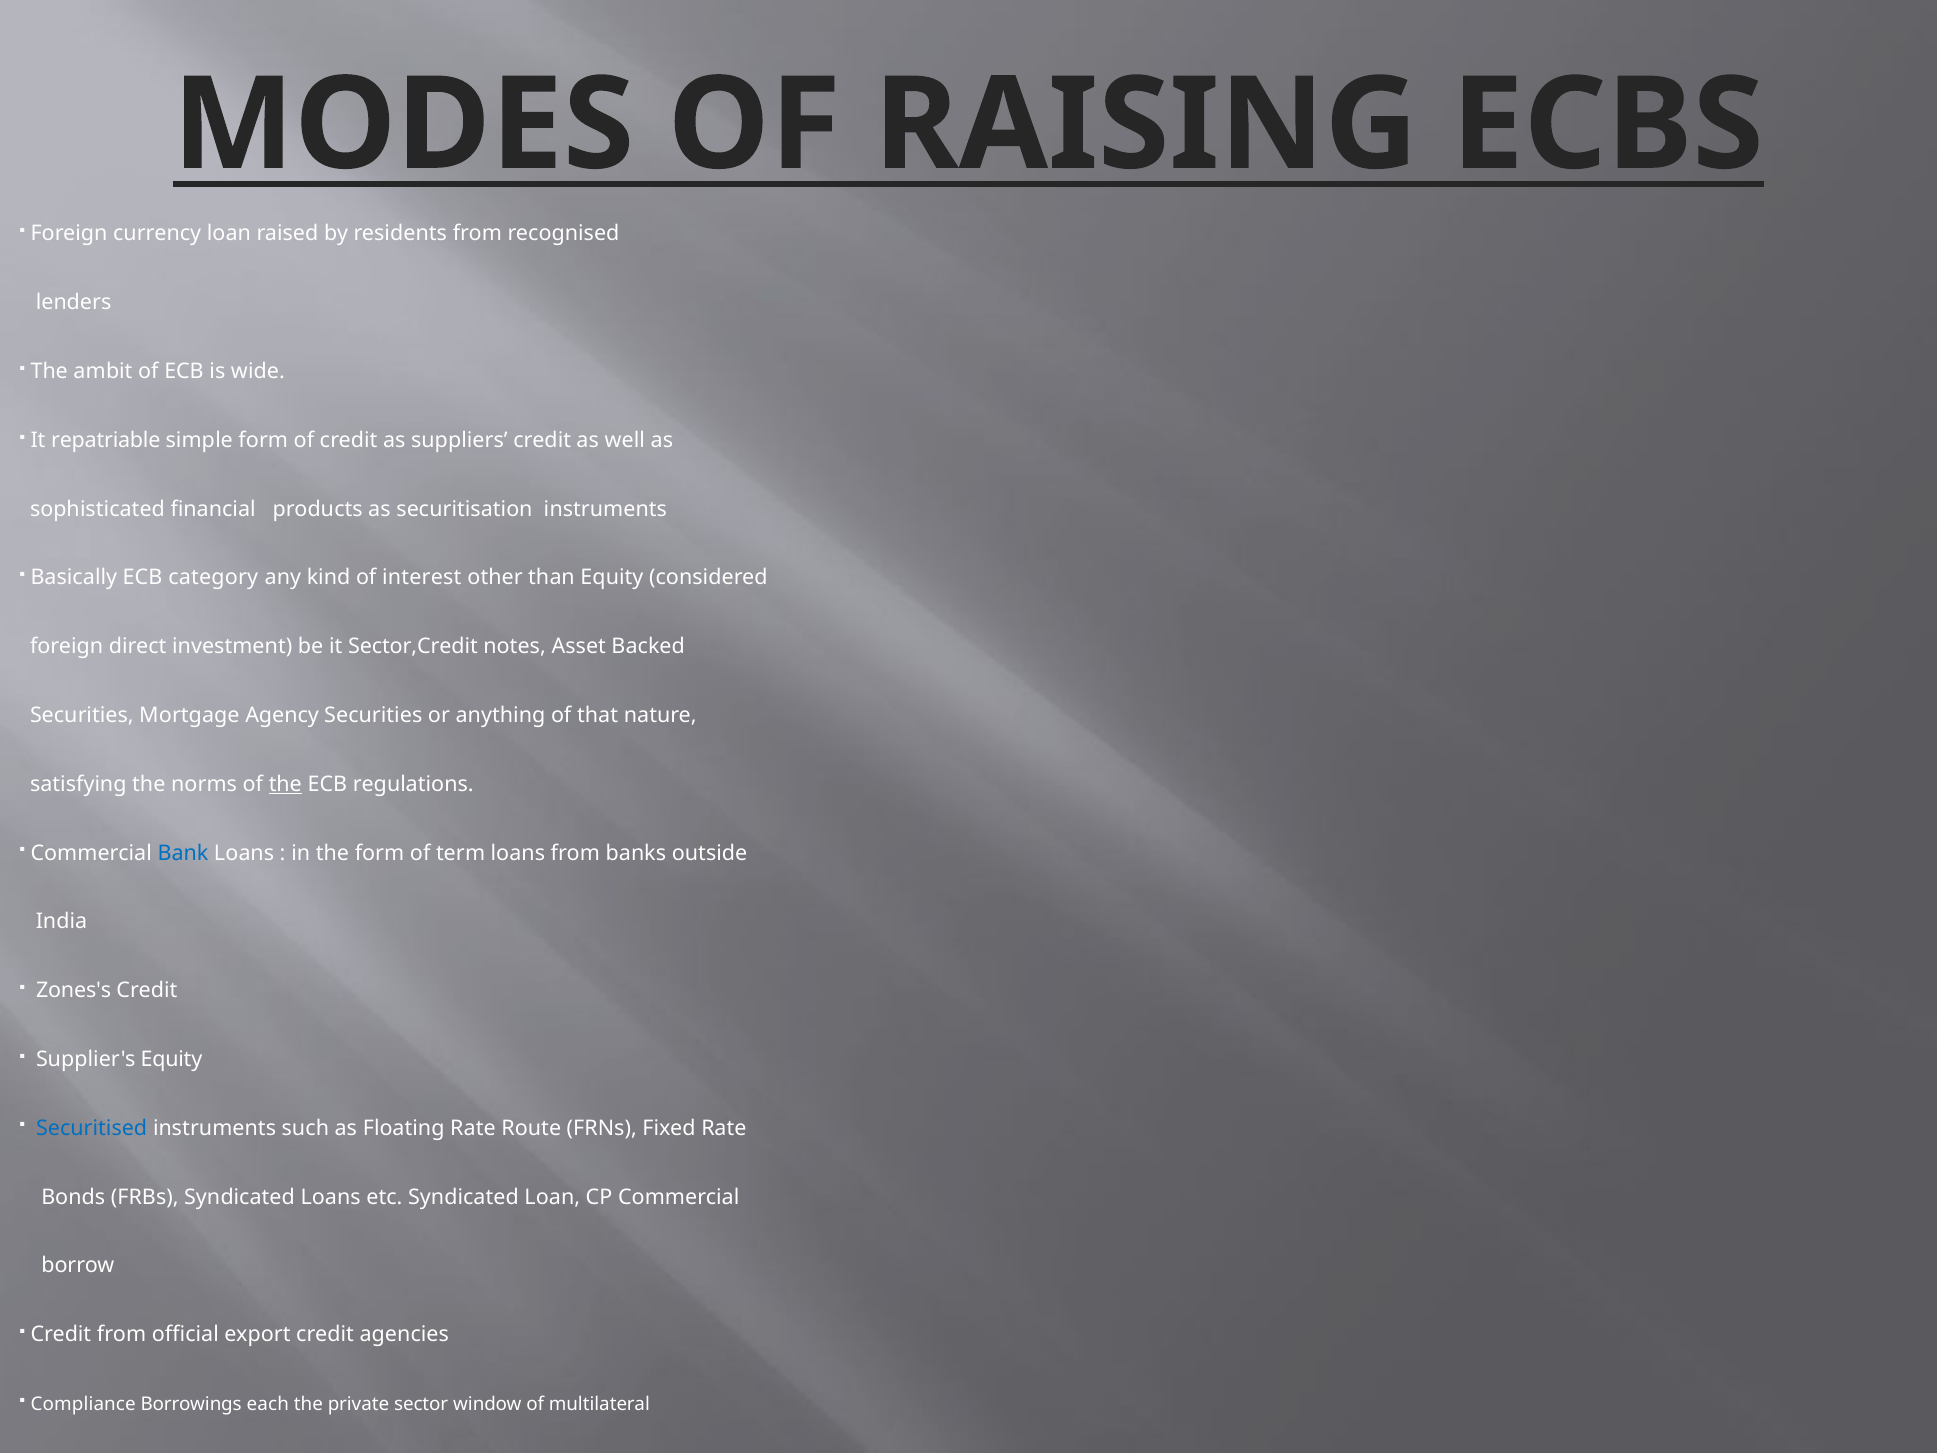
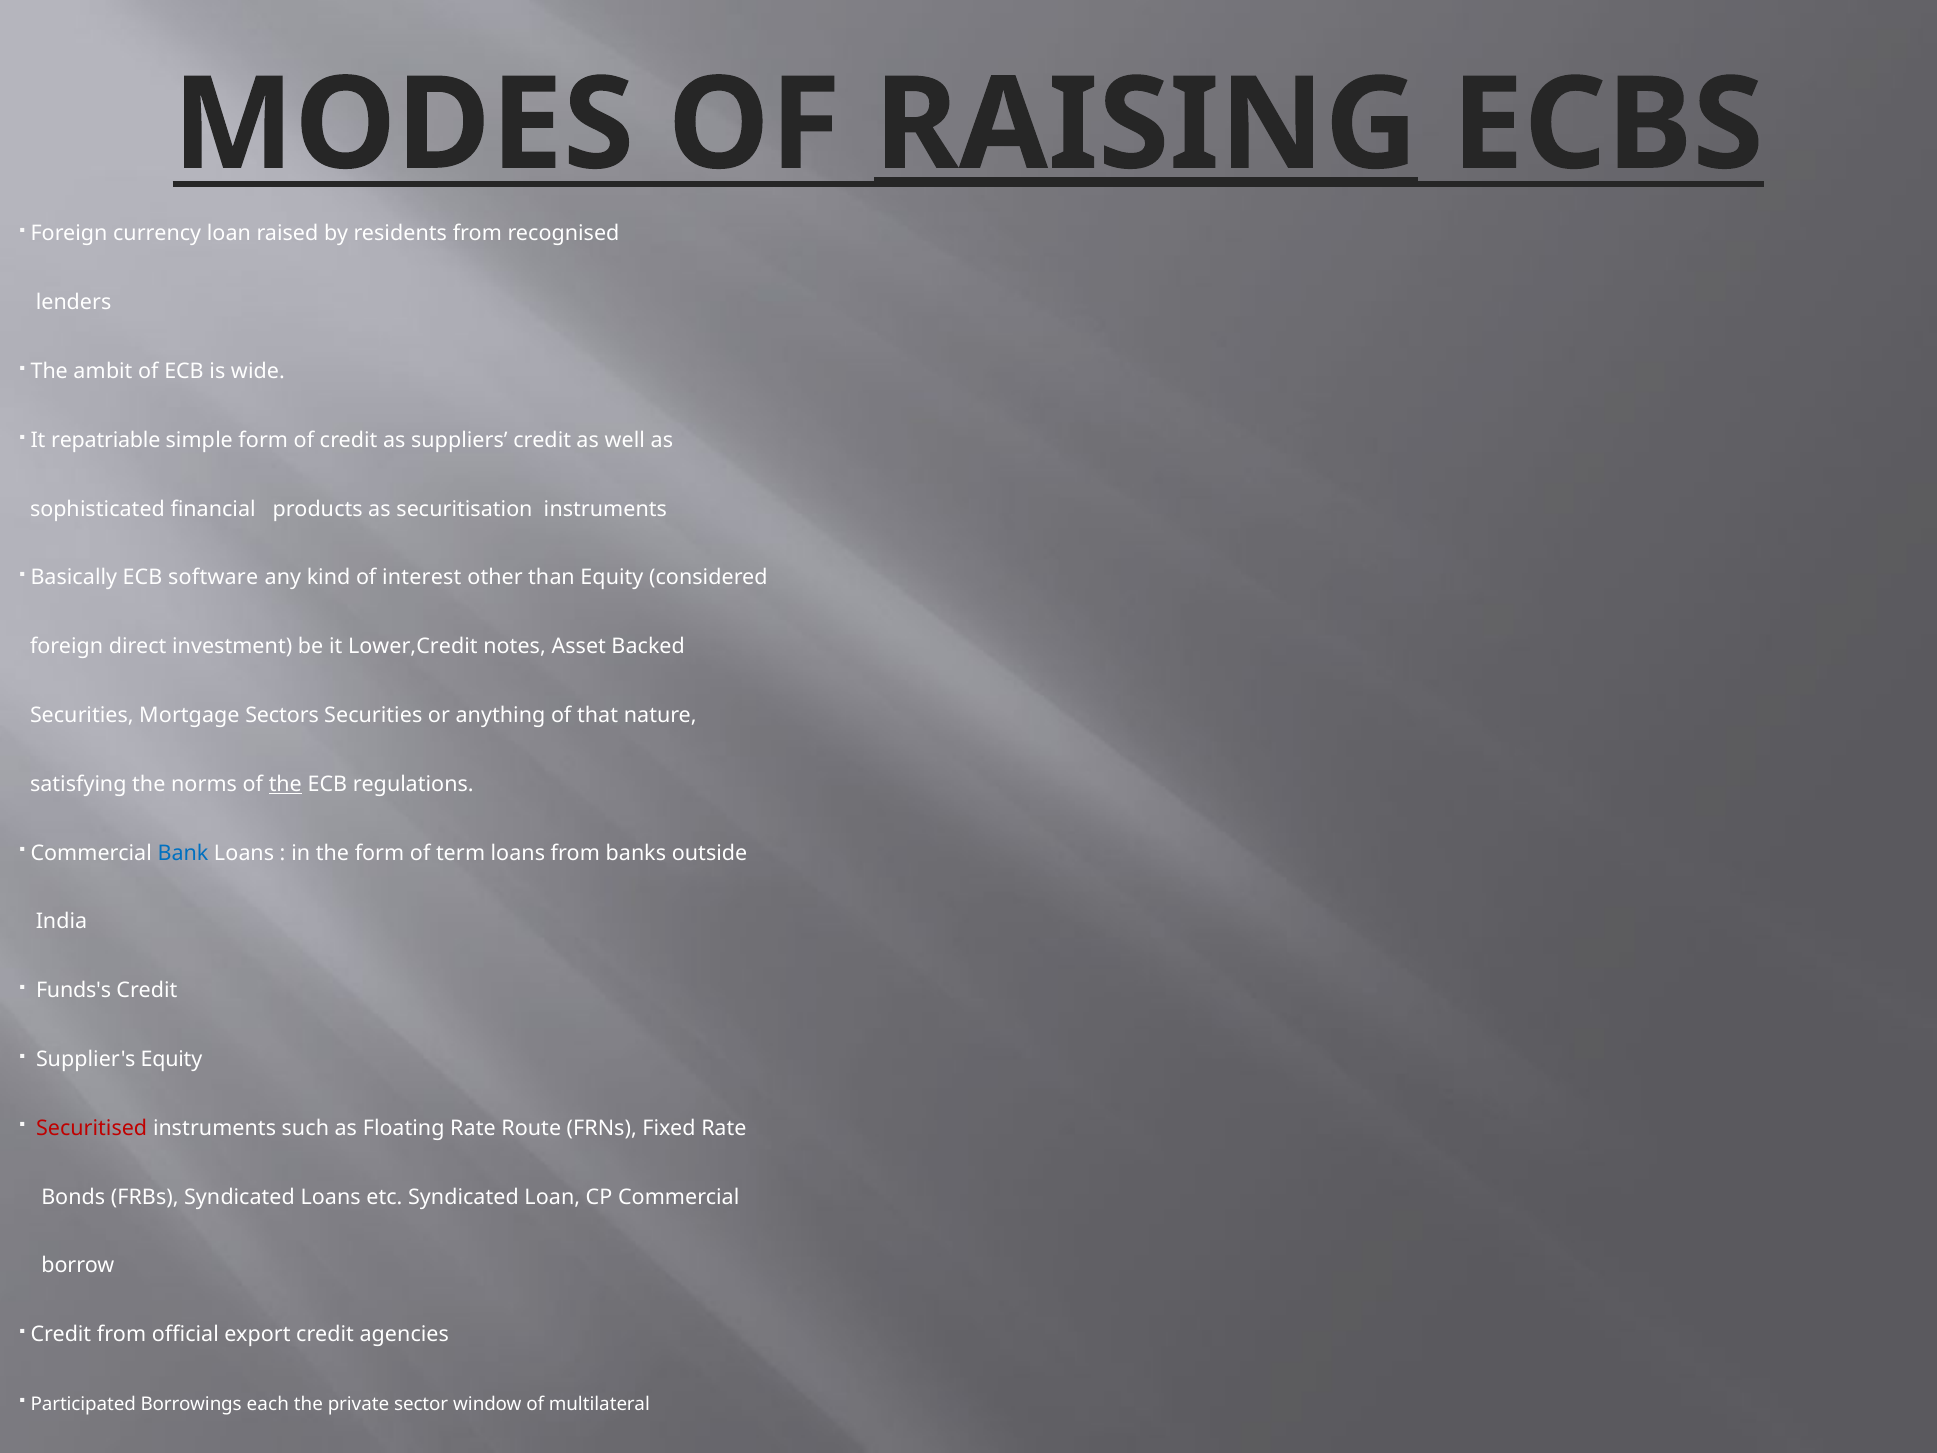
RAISING underline: none -> present
category: category -> software
Sector,Credit: Sector,Credit -> Lower,Credit
Agency: Agency -> Sectors
Zones's: Zones's -> Funds's
Securitised colour: blue -> red
Compliance: Compliance -> Participated
